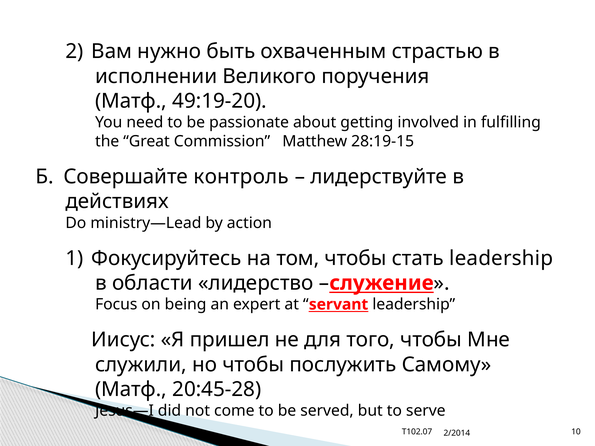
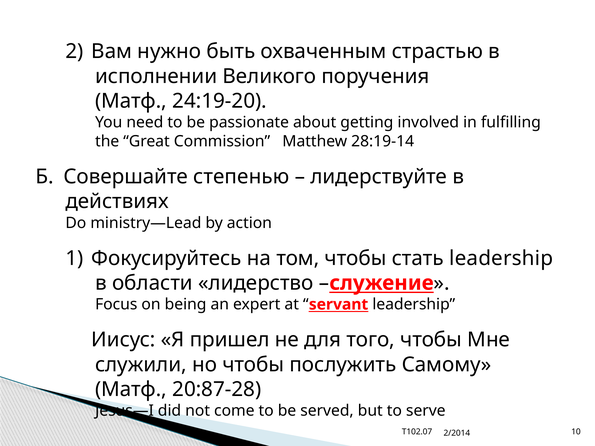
49:19-20: 49:19-20 -> 24:19-20
28:19-15: 28:19-15 -> 28:19-14
контроль: контроль -> степенью
20:45-28: 20:45-28 -> 20:87-28
